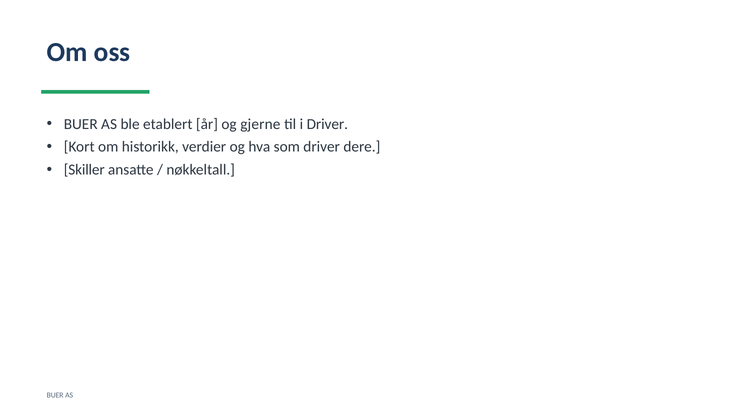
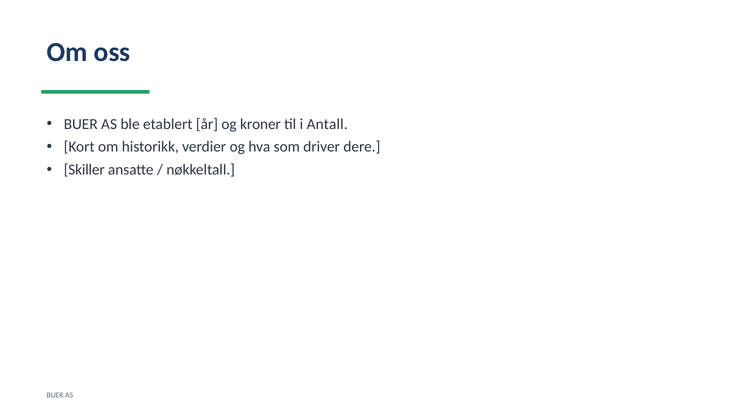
gjerne: gjerne -> kroner
i Driver: Driver -> Antall
